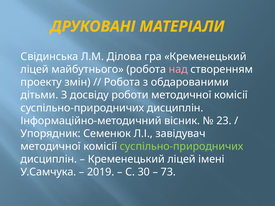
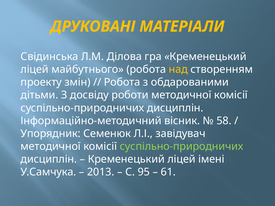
над colour: pink -> yellow
23: 23 -> 58
2019: 2019 -> 2013
30: 30 -> 95
73: 73 -> 61
